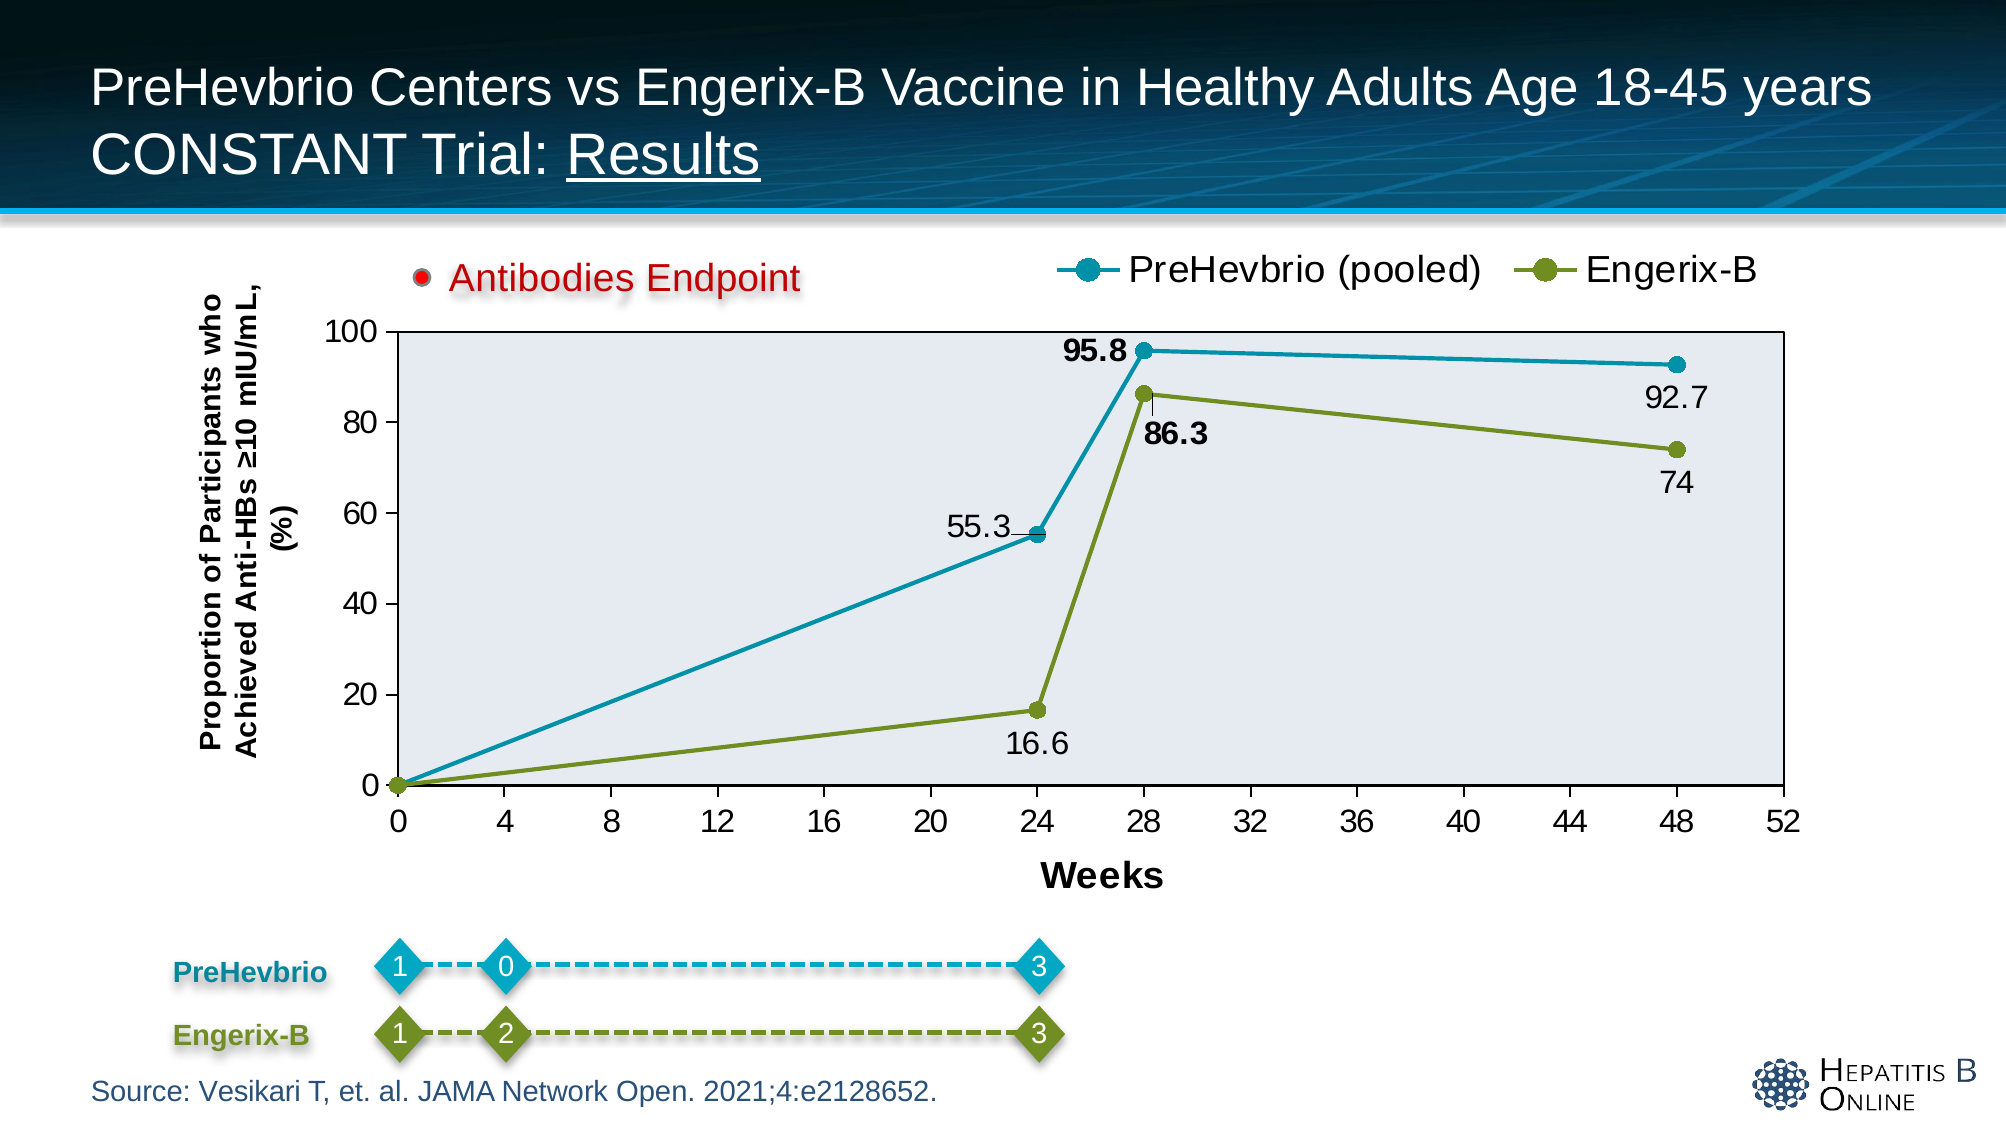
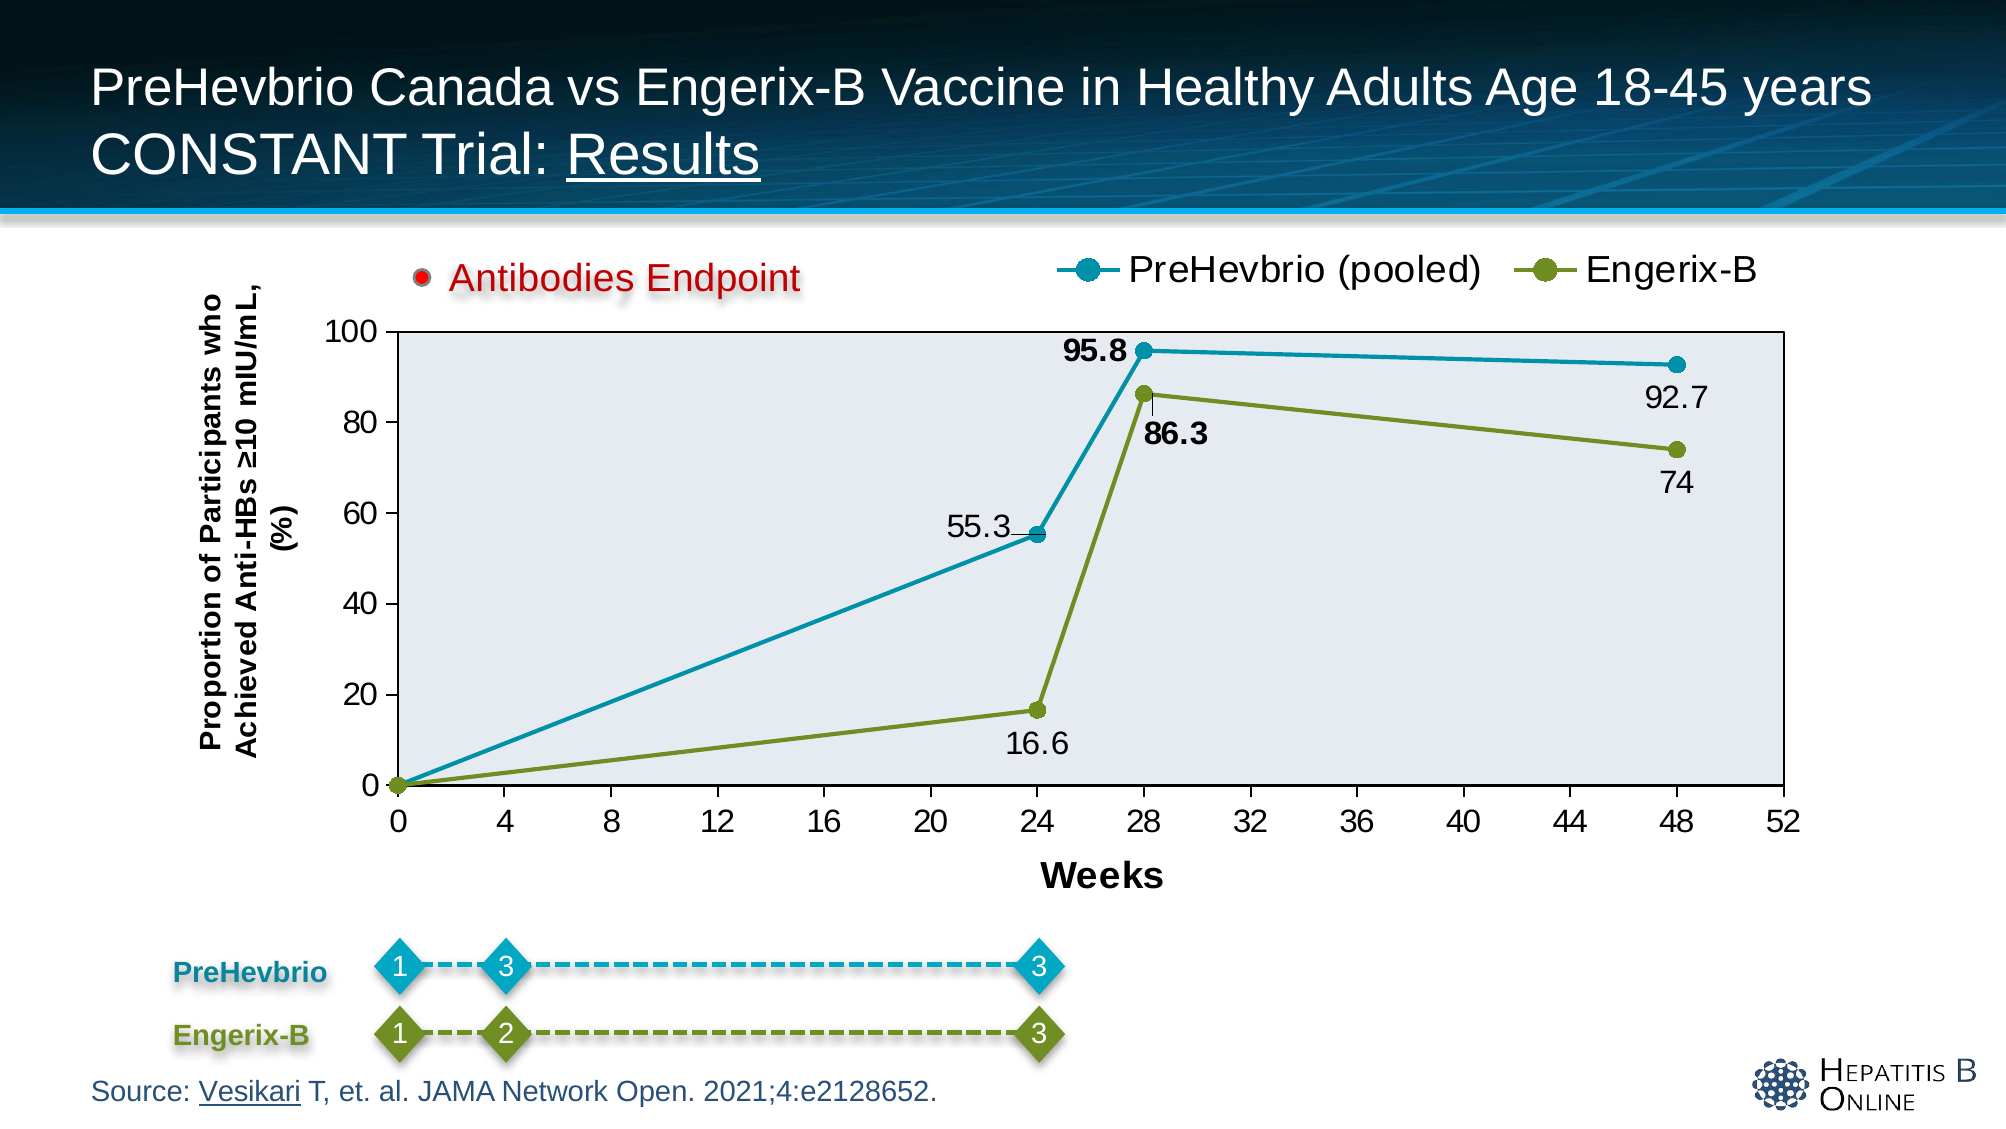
Centers: Centers -> Canada
PreHevbrio 0: 0 -> 3
Vesikari underline: none -> present
